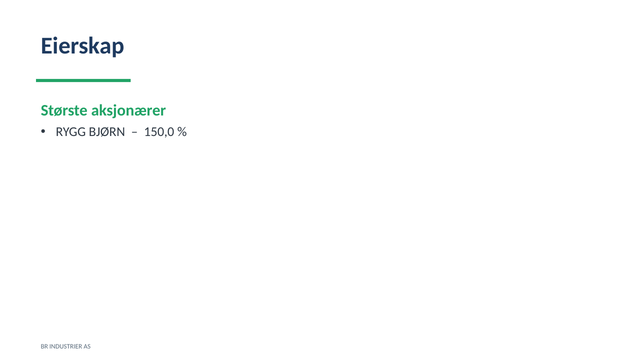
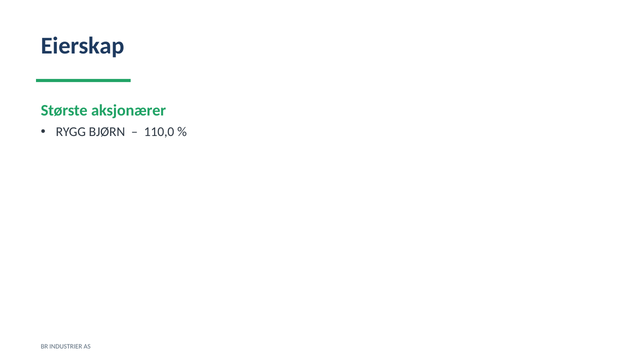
150,0: 150,0 -> 110,0
